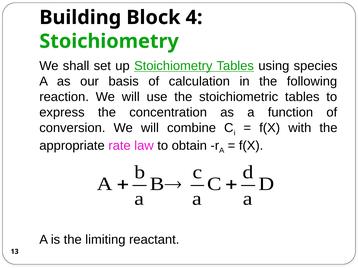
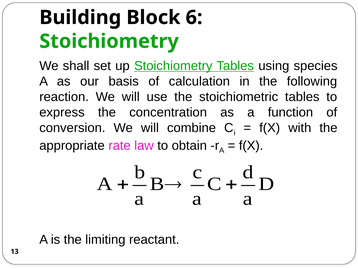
4: 4 -> 6
